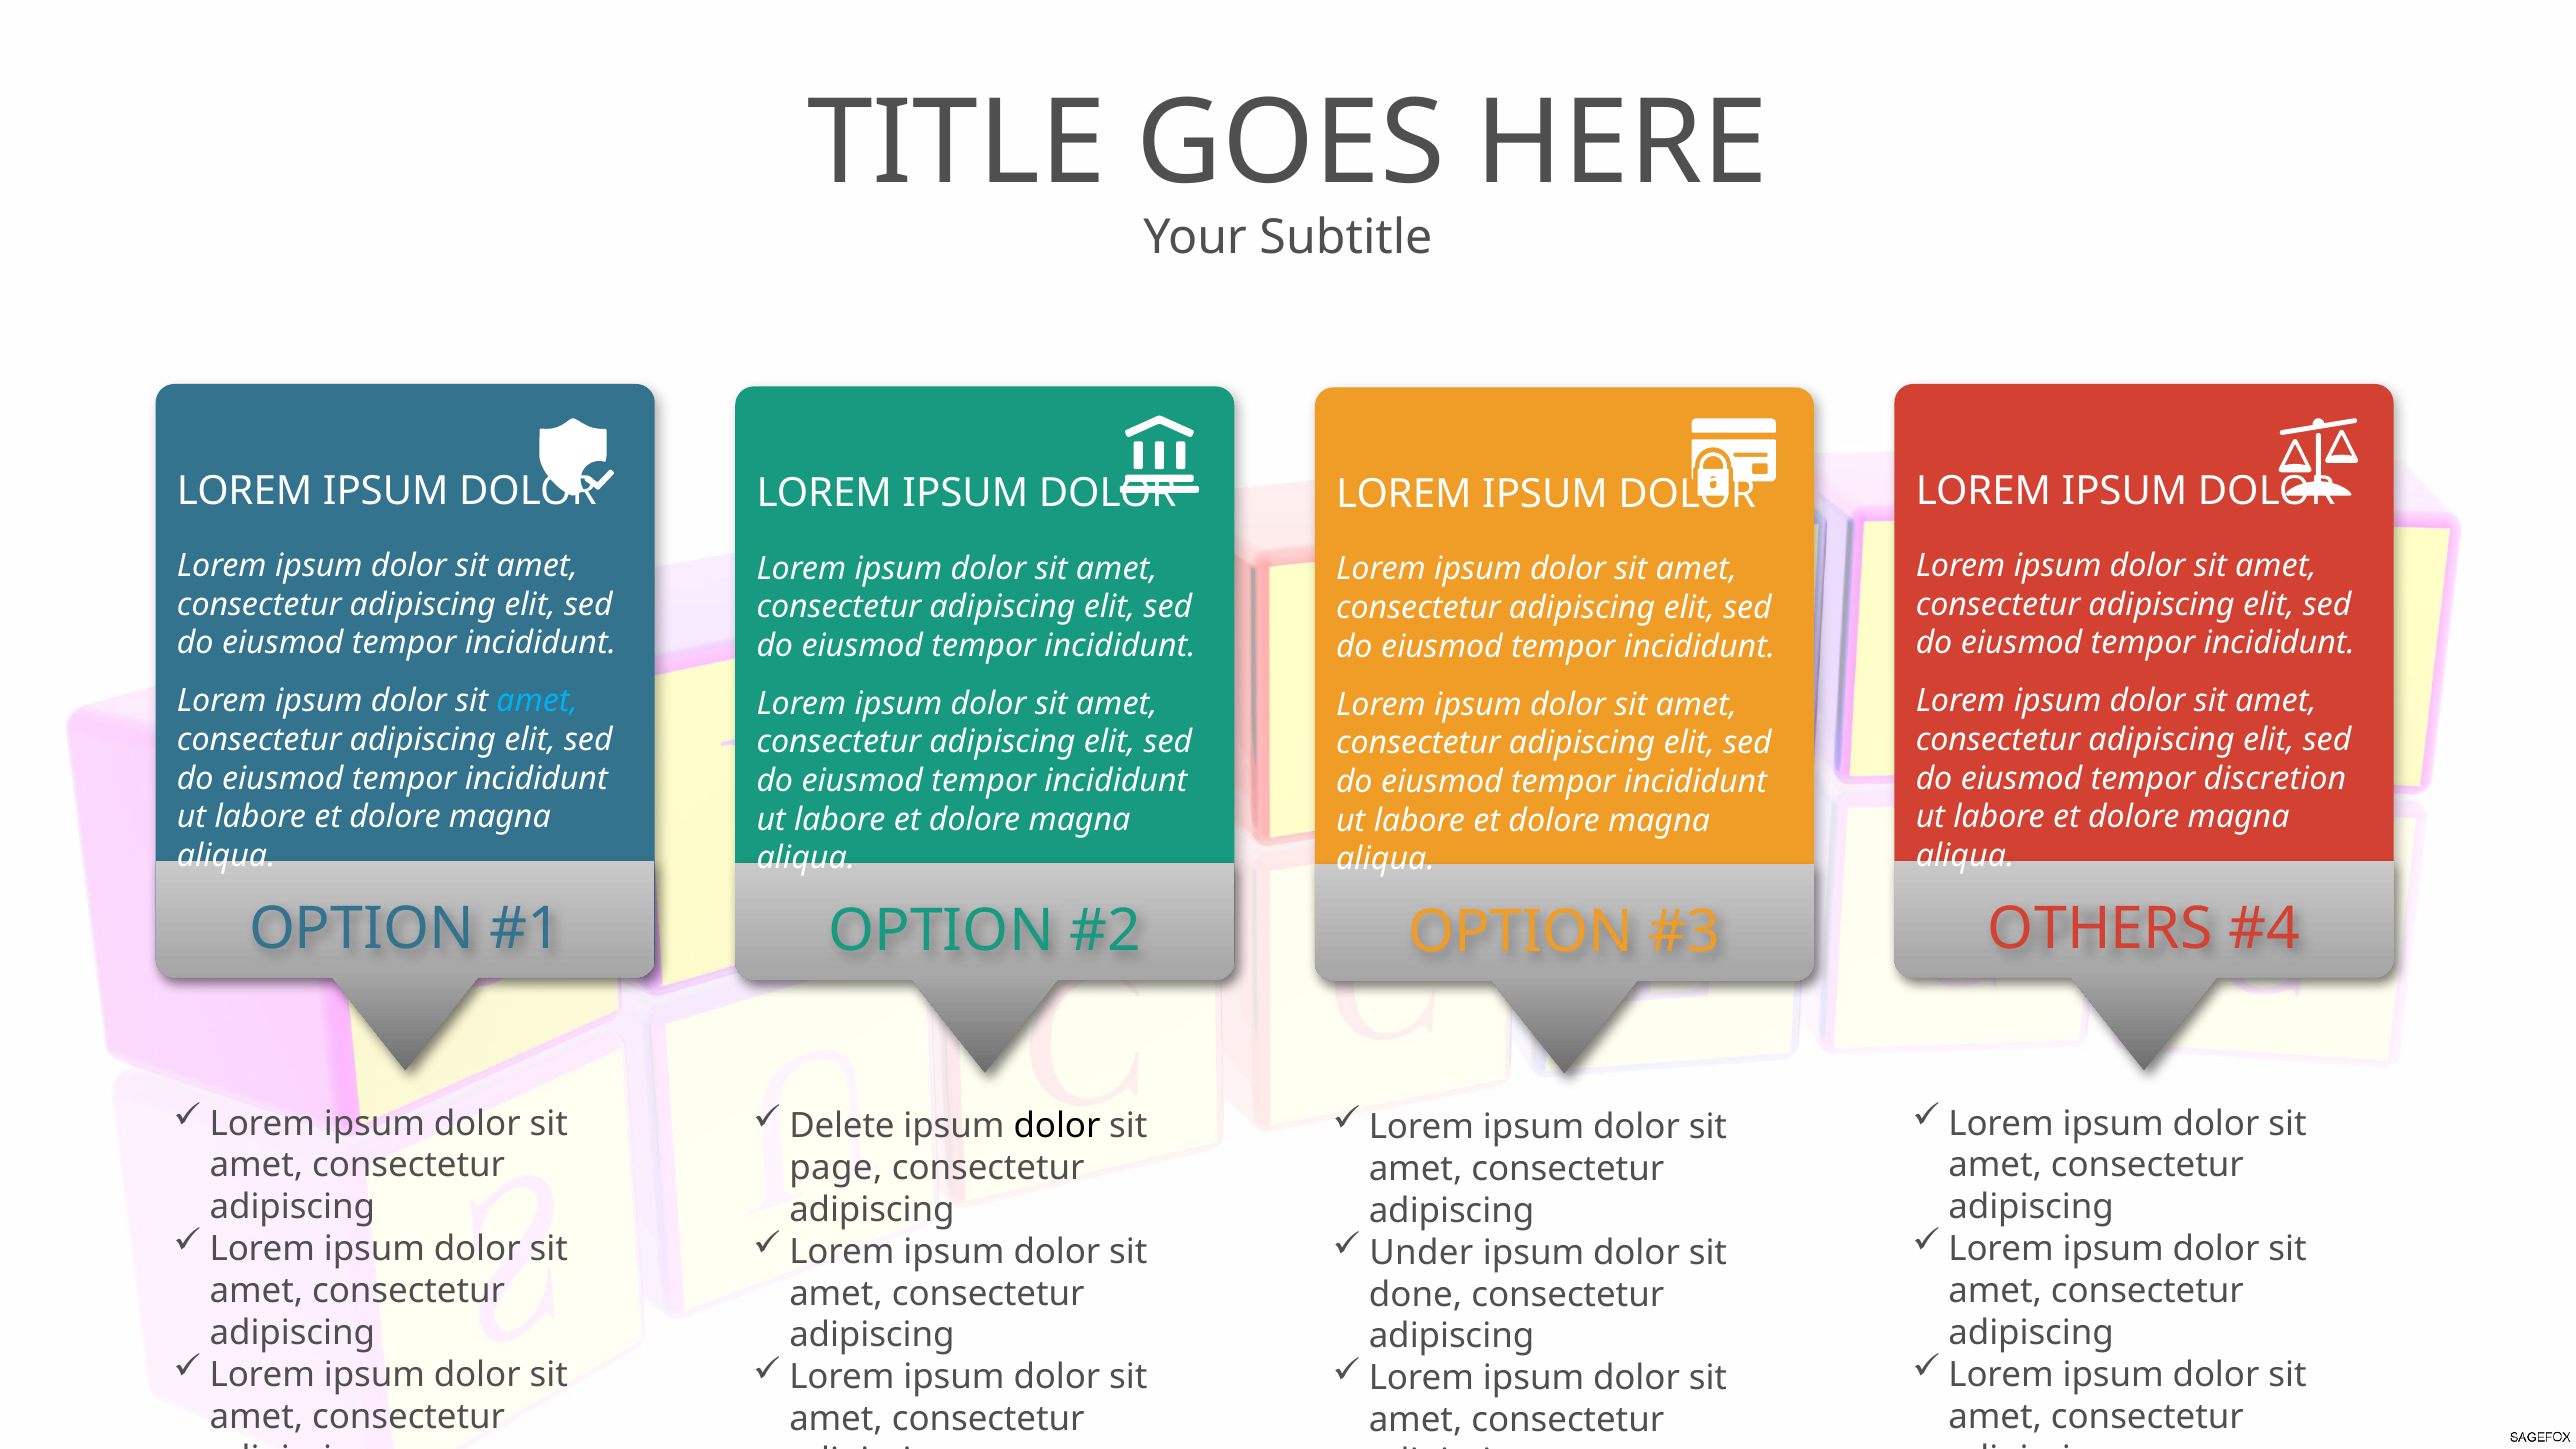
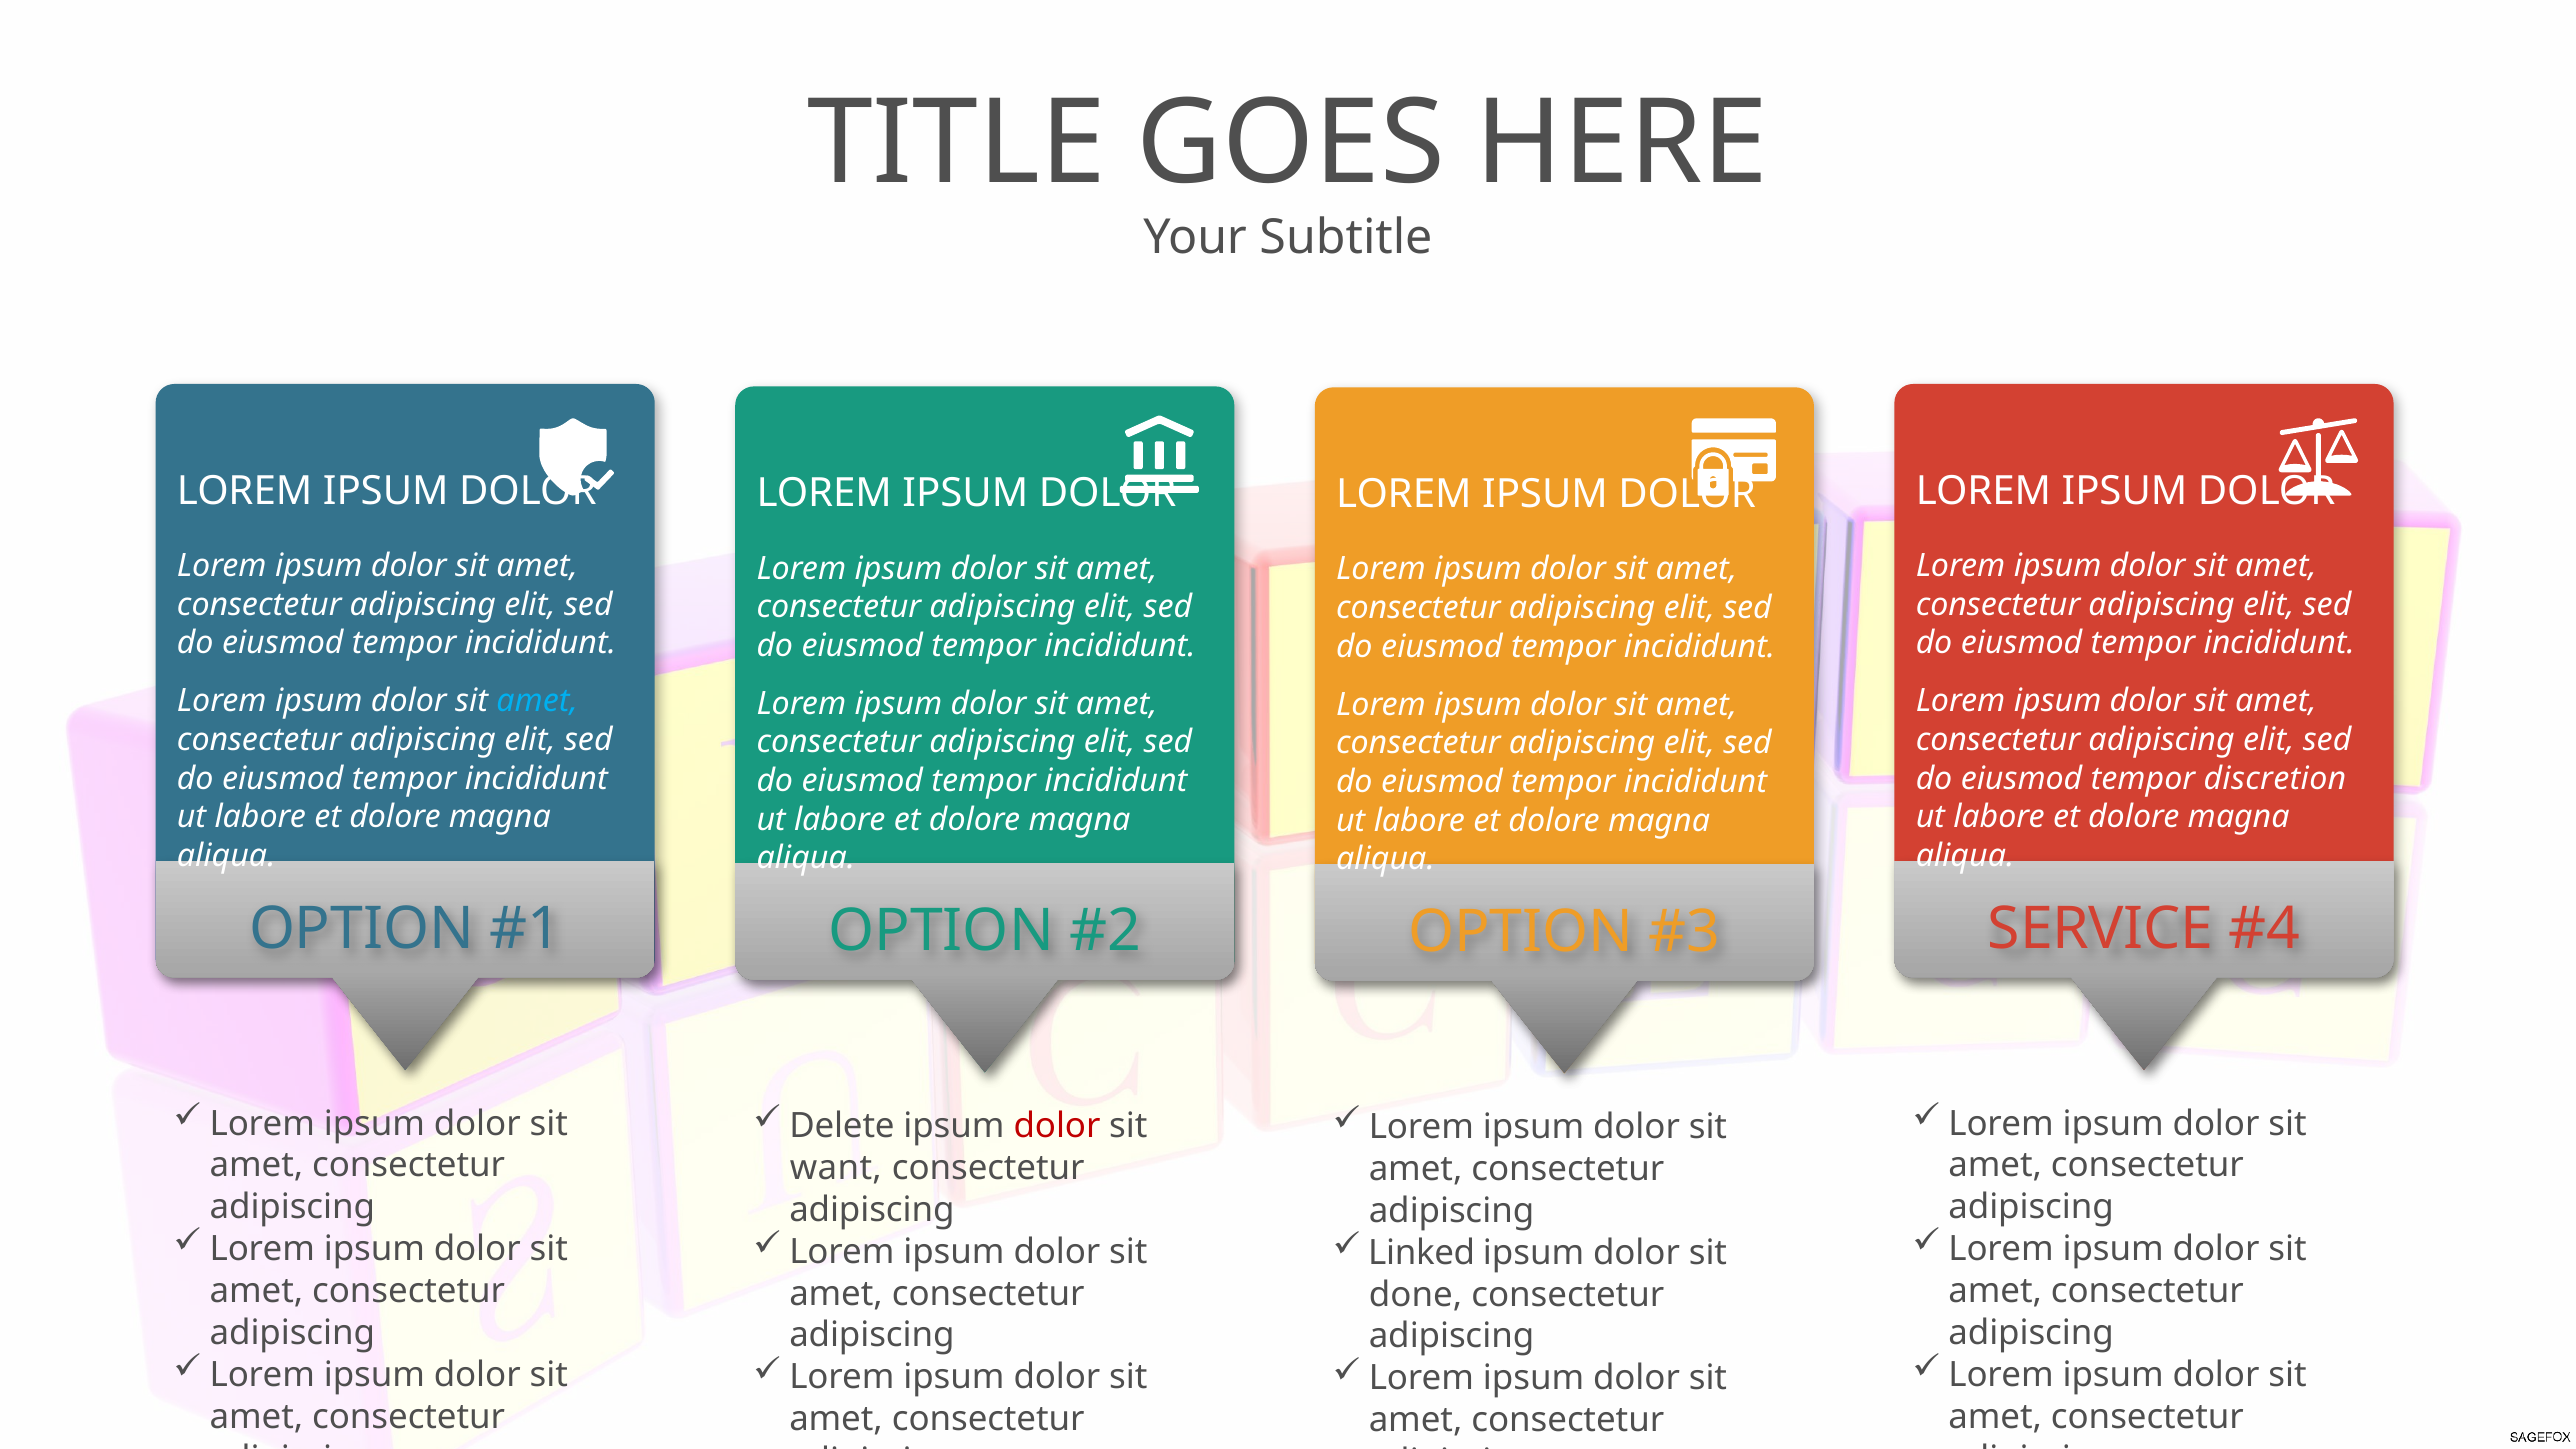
OTHERS: OTHERS -> SERVICE
dolor at (1057, 1126) colour: black -> red
page: page -> want
Under: Under -> Linked
